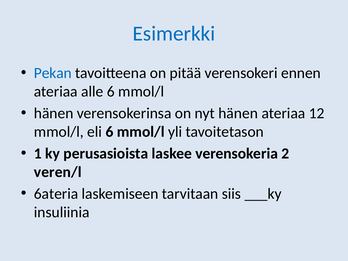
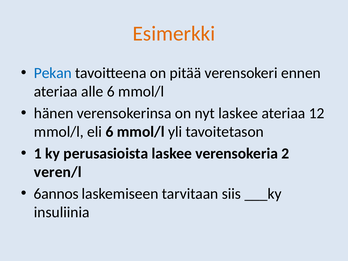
Esimerkki colour: blue -> orange
nyt hänen: hänen -> laskee
6ateria: 6ateria -> 6annos
